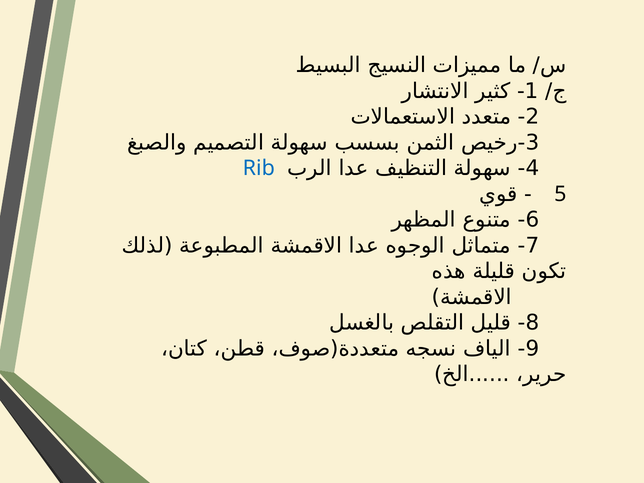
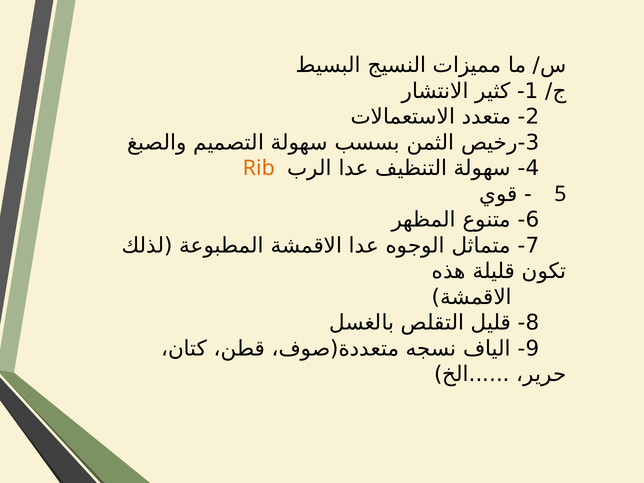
Rib colour: blue -> orange
